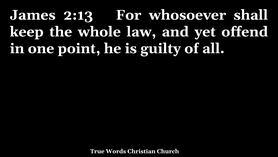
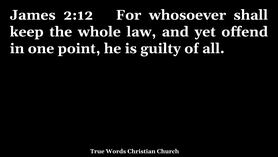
2:13: 2:13 -> 2:12
